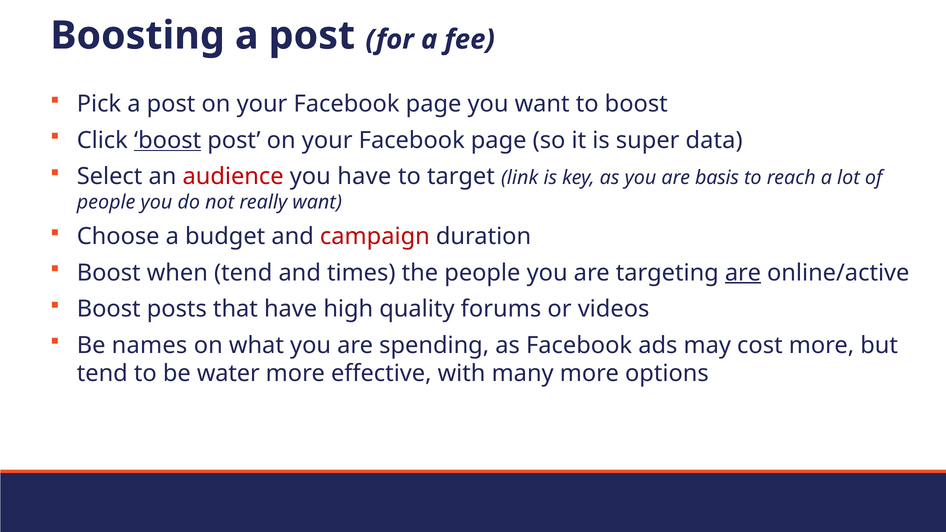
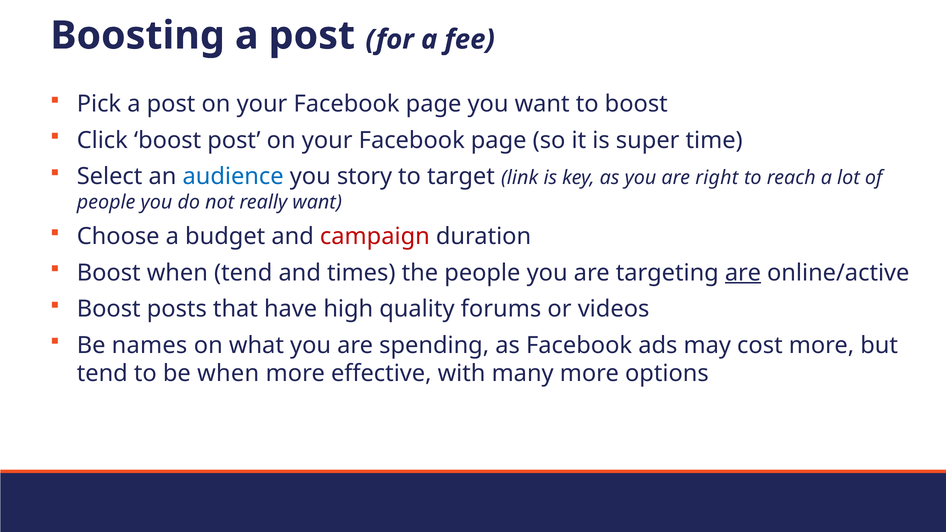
boost at (168, 140) underline: present -> none
data: data -> time
audience colour: red -> blue
you have: have -> story
basis: basis -> right
be water: water -> when
